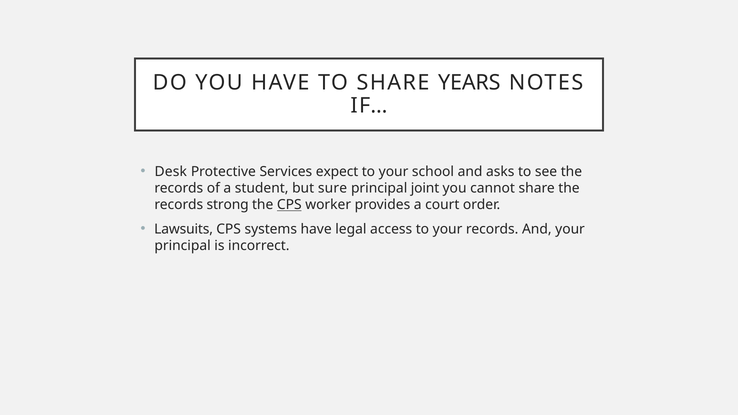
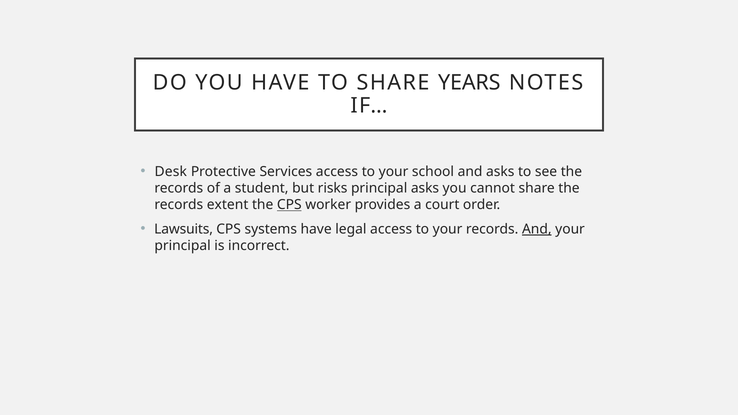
Services expect: expect -> access
sure: sure -> risks
principal joint: joint -> asks
strong: strong -> extent
And at (537, 229) underline: none -> present
